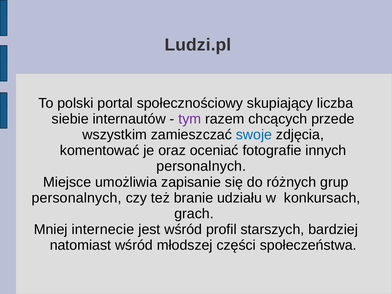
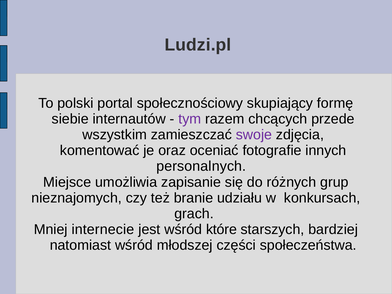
liczba: liczba -> formę
swoje colour: blue -> purple
personalnych at (77, 198): personalnych -> nieznajomych
profil: profil -> które
